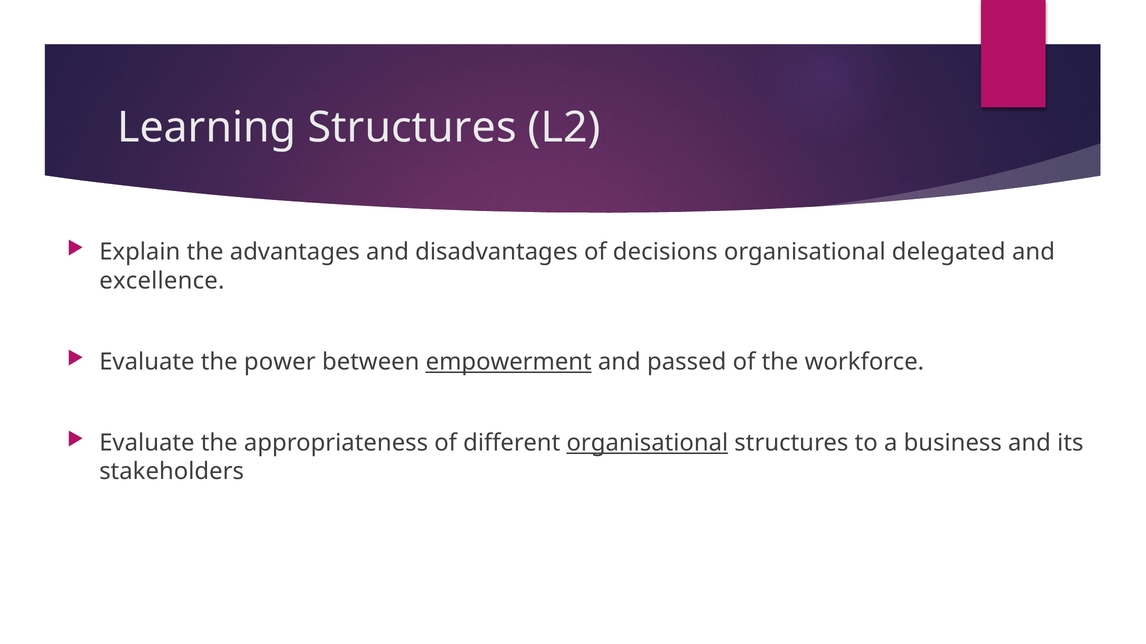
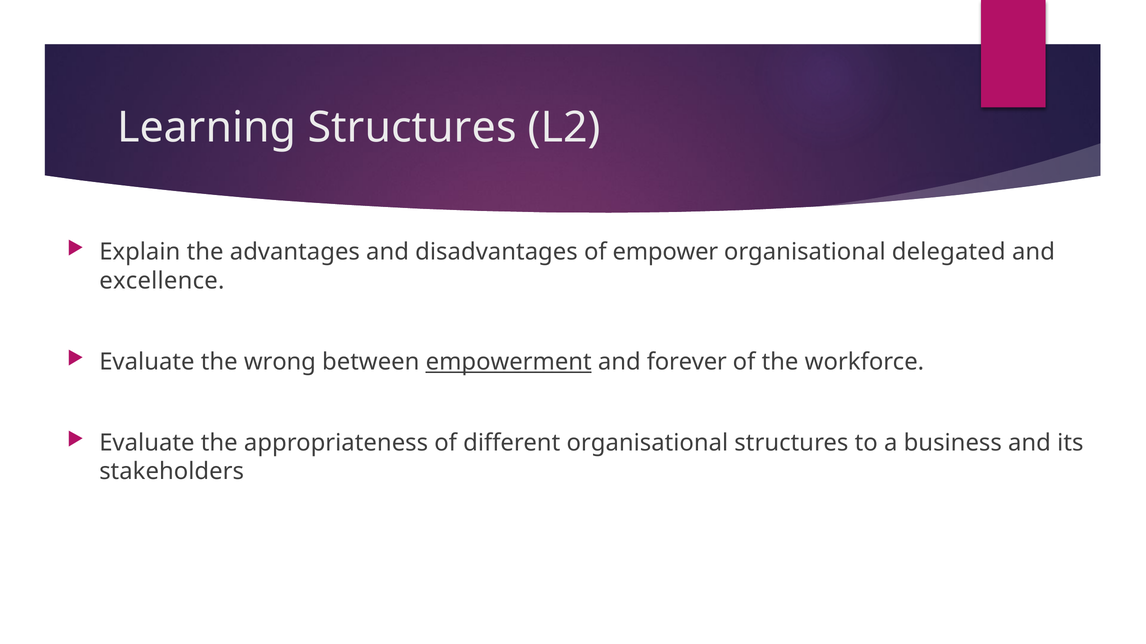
decisions: decisions -> empower
power: power -> wrong
passed: passed -> forever
organisational at (647, 443) underline: present -> none
